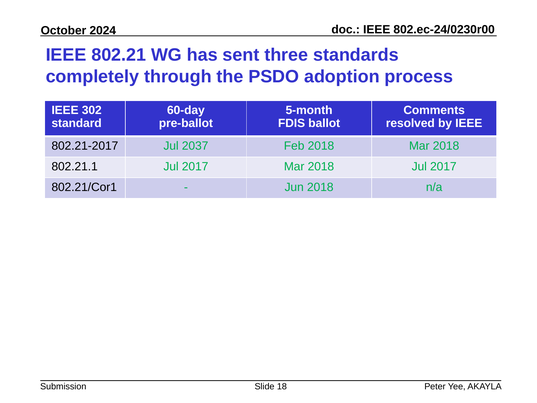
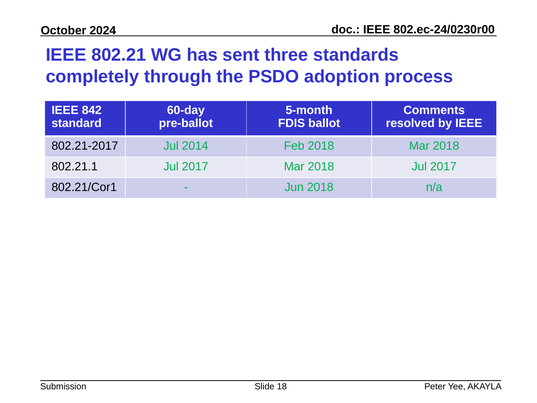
302: 302 -> 842
2037: 2037 -> 2014
